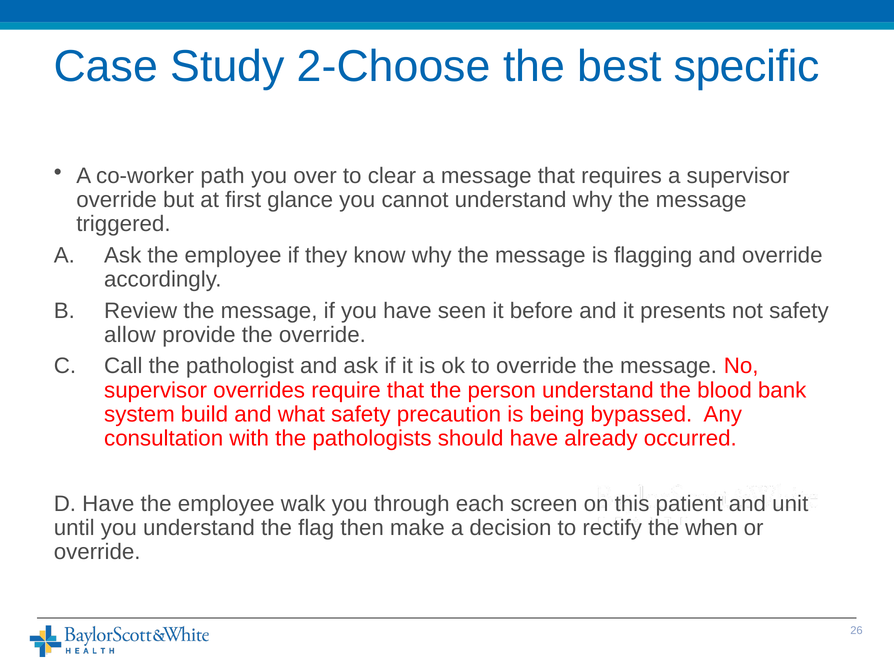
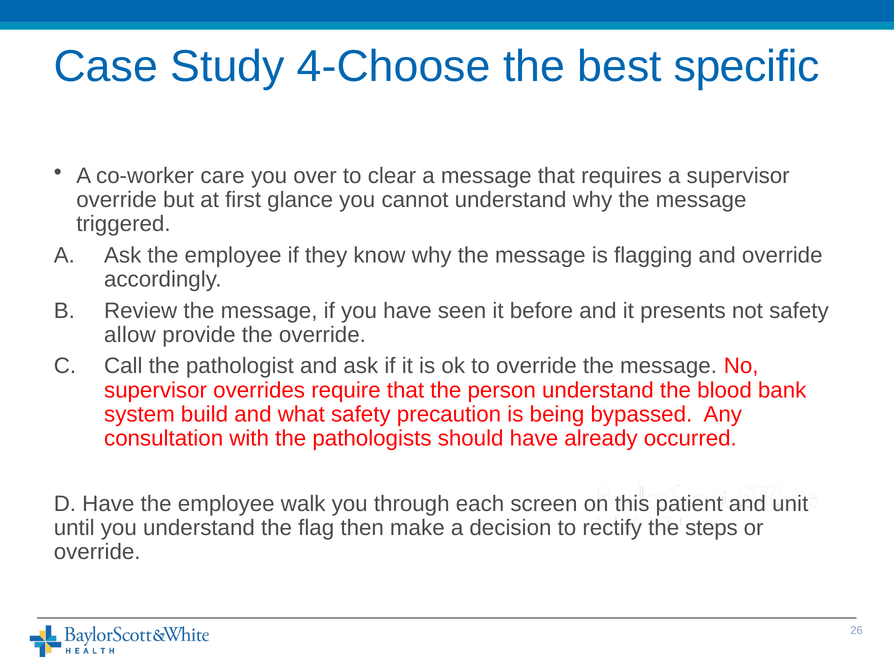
2-Choose: 2-Choose -> 4-Choose
path: path -> care
when: when -> steps
